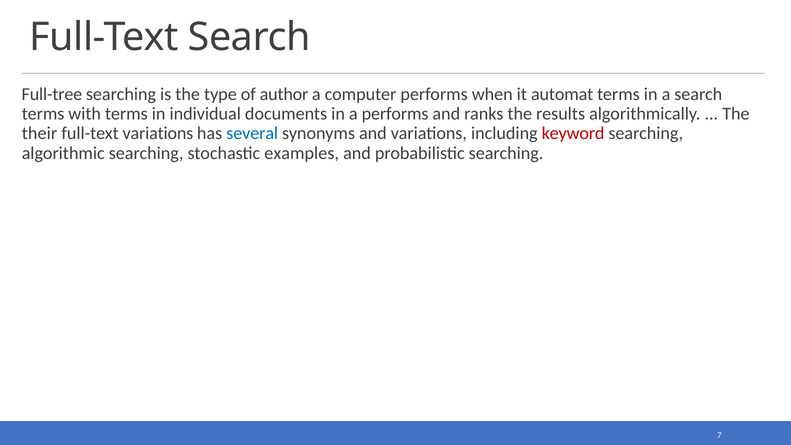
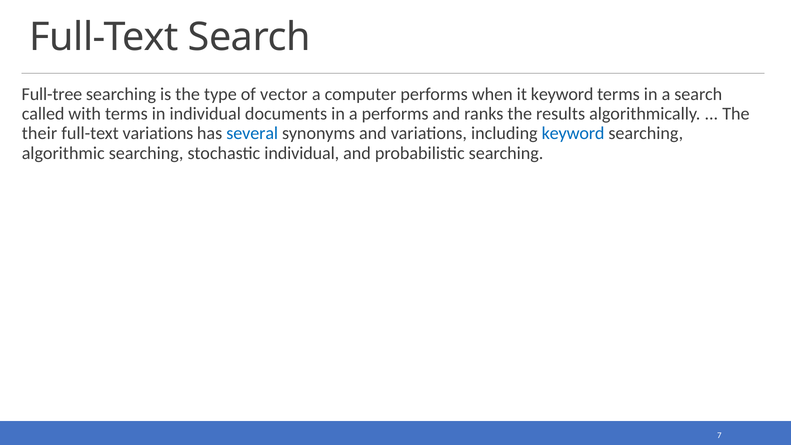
author: author -> vector
it automat: automat -> keyword
terms at (43, 114): terms -> called
keyword at (573, 133) colour: red -> blue
stochastic examples: examples -> individual
